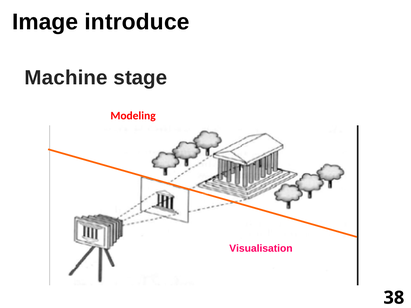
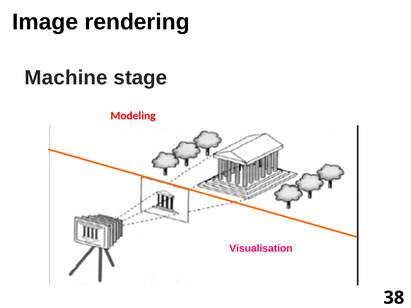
introduce: introduce -> rendering
